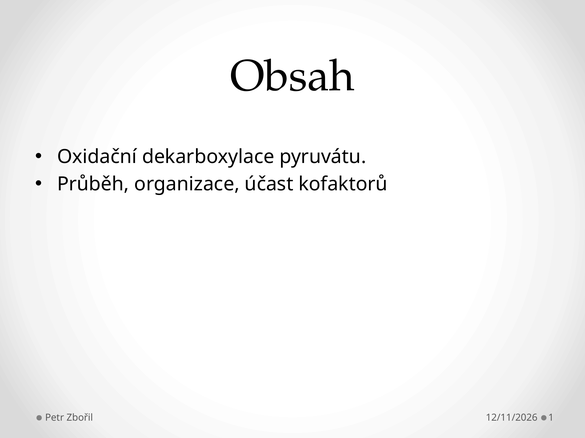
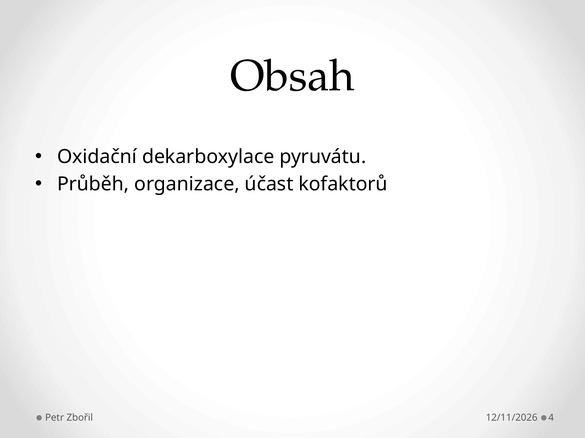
1: 1 -> 4
